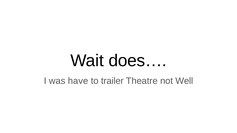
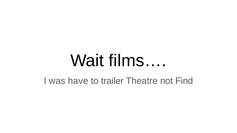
does…: does… -> films…
Well: Well -> Find
